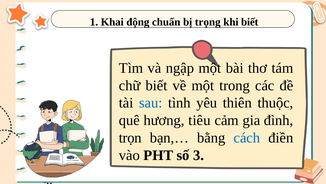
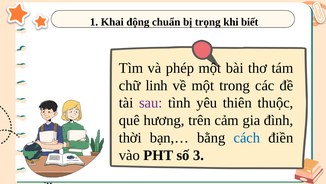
ngập: ngập -> phép
chữ biết: biết -> linh
sau colour: blue -> purple
tiêu: tiêu -> trên
trọn: trọn -> thời
